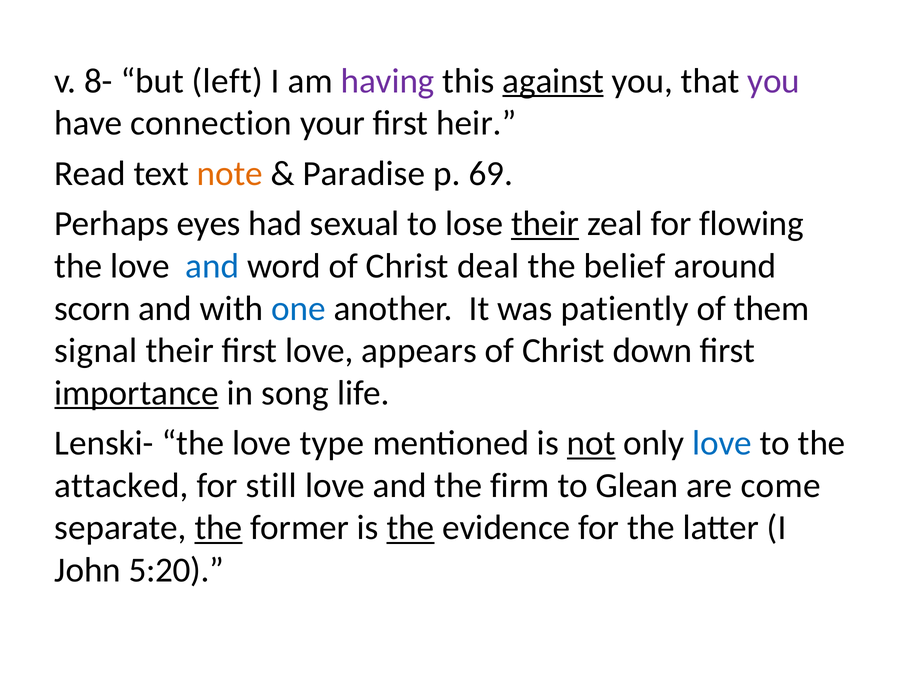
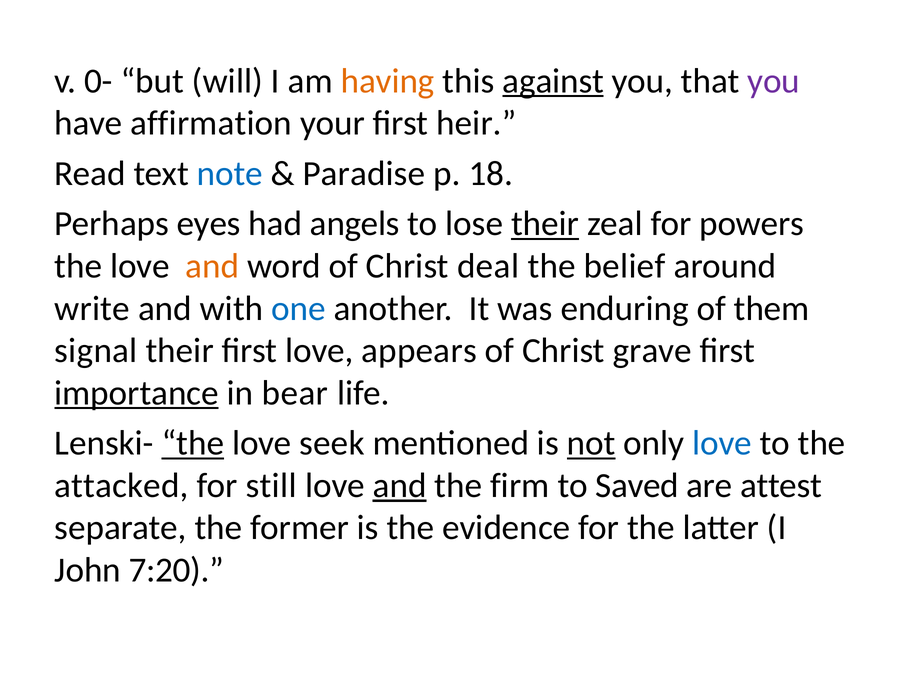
8-: 8- -> 0-
left: left -> will
having colour: purple -> orange
connection: connection -> affirmation
note colour: orange -> blue
69: 69 -> 18
sexual: sexual -> angels
flowing: flowing -> powers
and at (212, 266) colour: blue -> orange
scorn: scorn -> write
patiently: patiently -> enduring
down: down -> grave
song: song -> bear
the at (193, 444) underline: none -> present
type: type -> seek
and at (400, 486) underline: none -> present
Glean: Glean -> Saved
come: come -> attest
the at (218, 528) underline: present -> none
the at (410, 528) underline: present -> none
5:20: 5:20 -> 7:20
